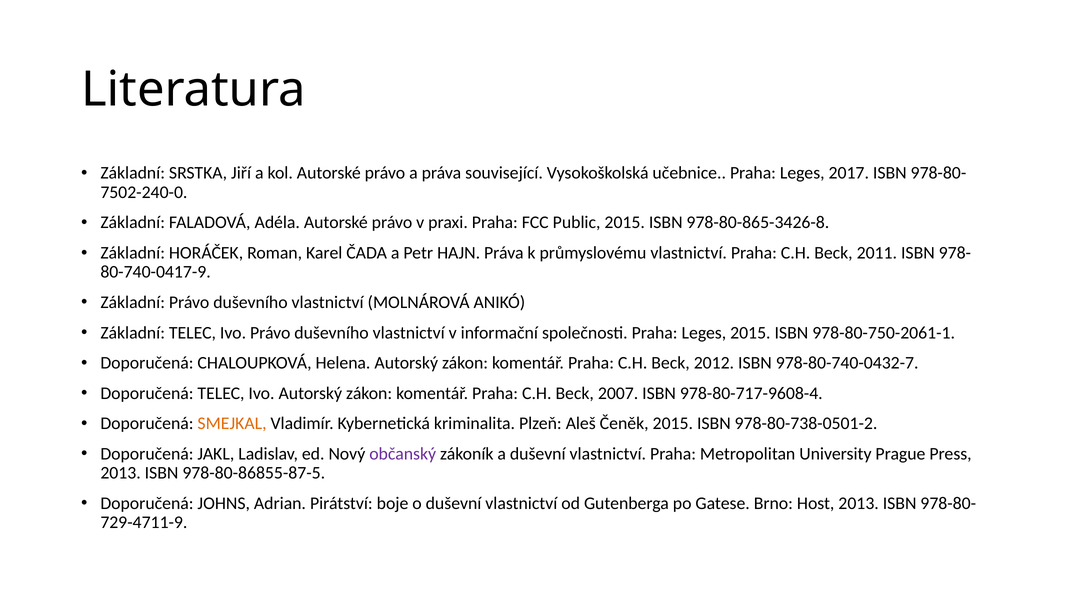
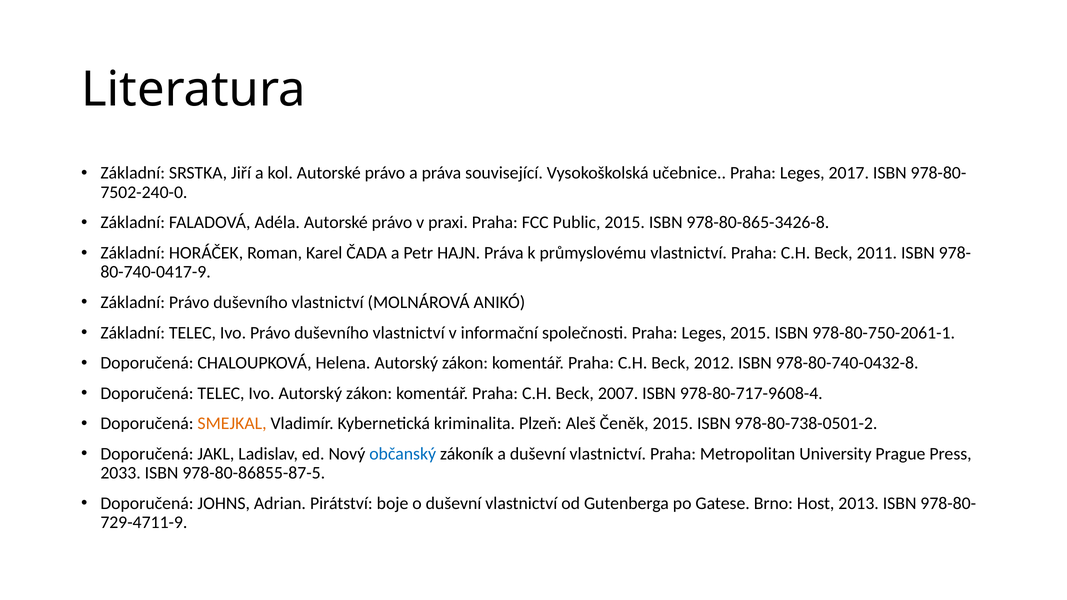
978-80-740-0432-7: 978-80-740-0432-7 -> 978-80-740-0432-8
občanský colour: purple -> blue
2013 at (121, 473): 2013 -> 2033
